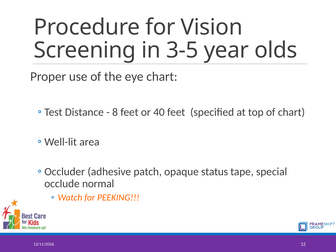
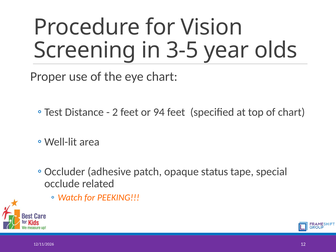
8: 8 -> 2
40: 40 -> 94
normal: normal -> related
